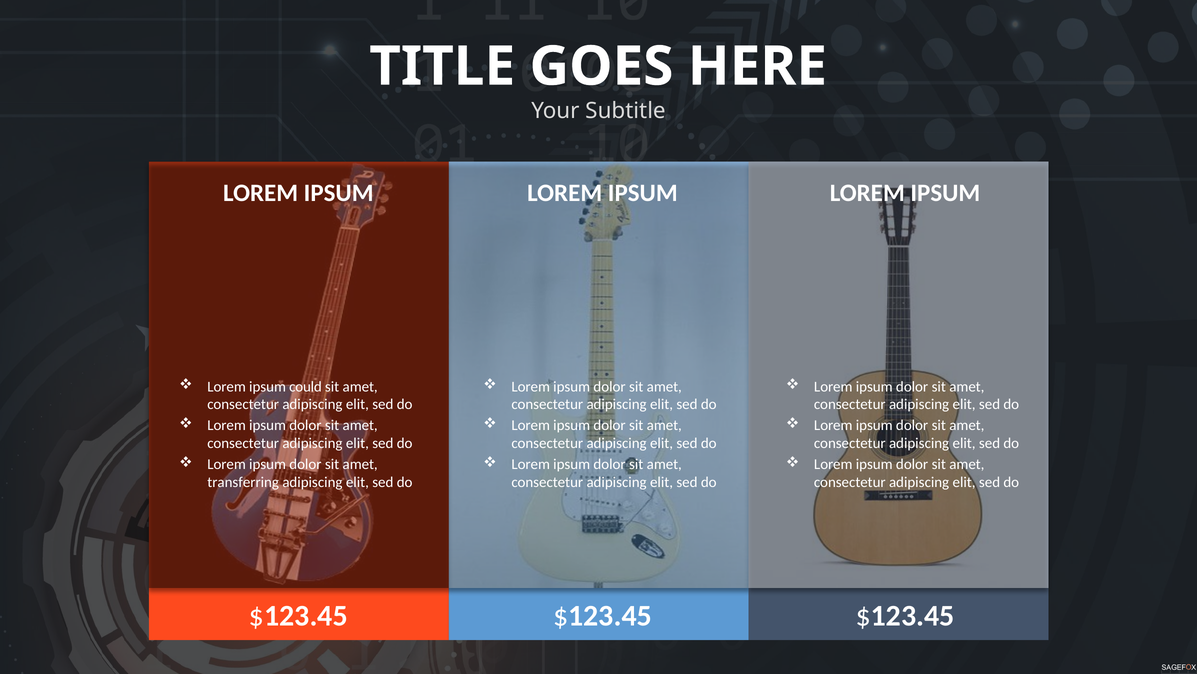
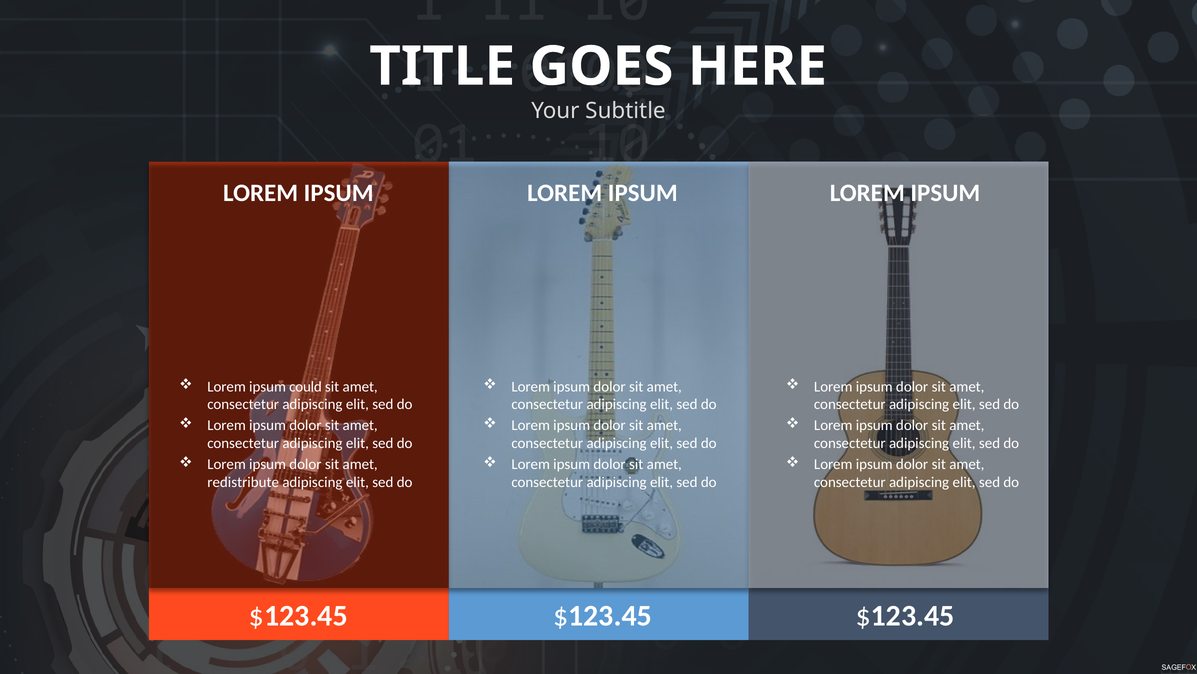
transferring: transferring -> redistribute
